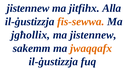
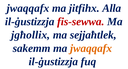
jistennew at (28, 8): jistennew -> jwaqqafx
fis-sewwa colour: orange -> red
ma jistennew: jistennew -> sejjaħtlek
